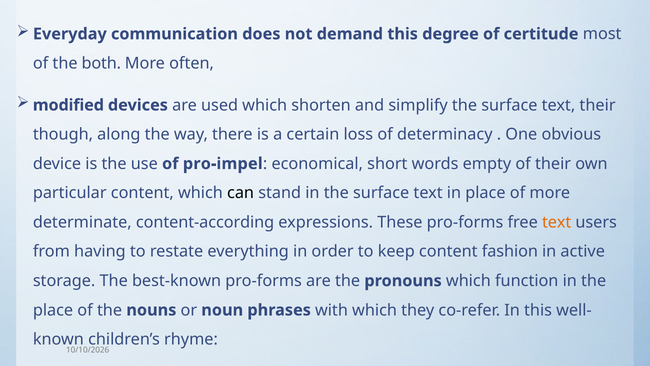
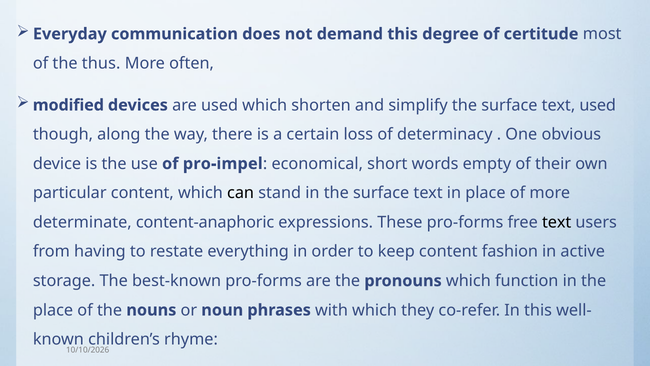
both: both -> thus
text their: their -> used
content-according: content-according -> content-anaphoric
text at (557, 222) colour: orange -> black
